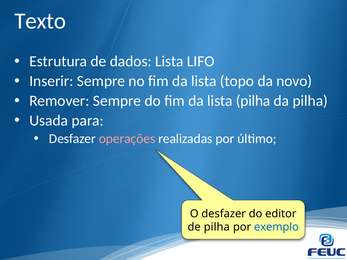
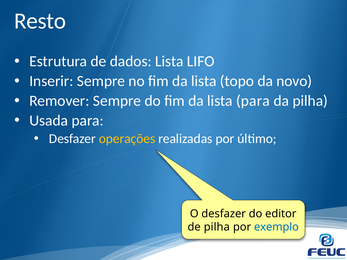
Texto: Texto -> Resto
lista pilha: pilha -> para
operações colour: pink -> yellow
